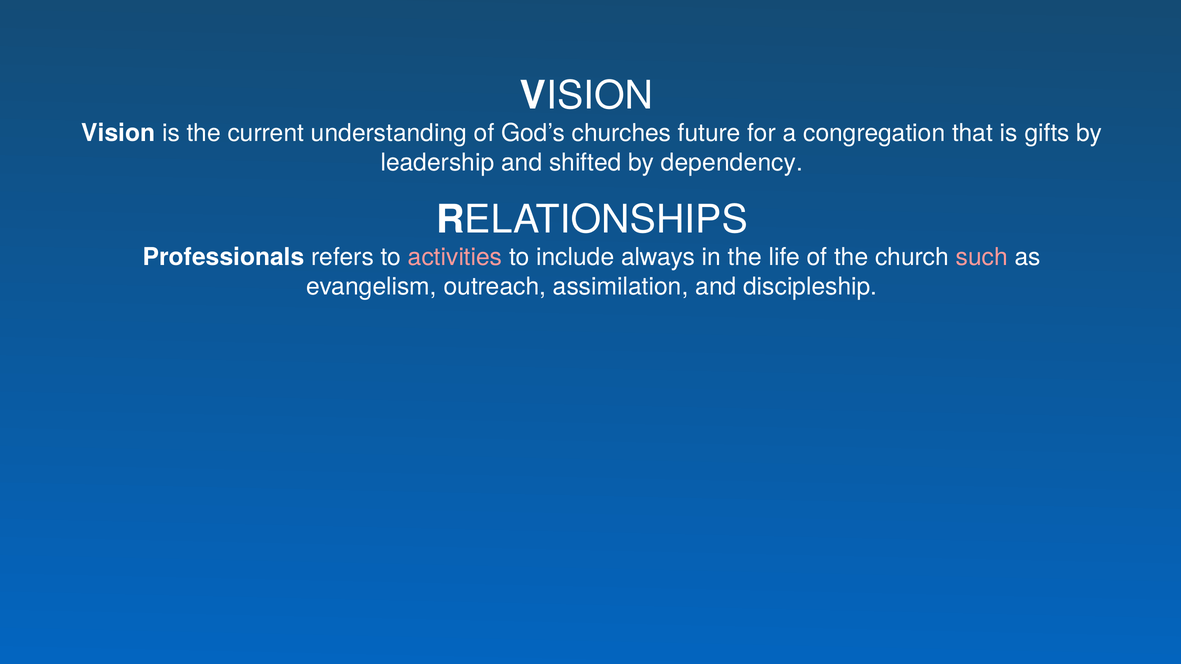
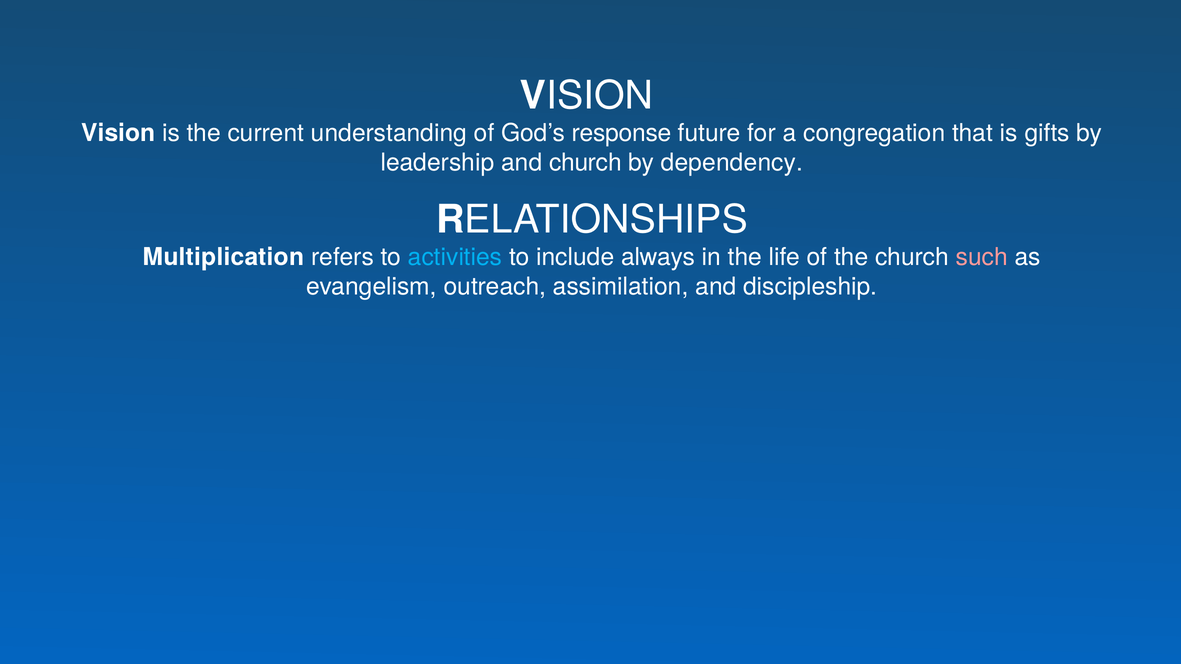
churches: churches -> response
and shifted: shifted -> church
Professionals: Professionals -> Multiplication
activities colour: pink -> light blue
